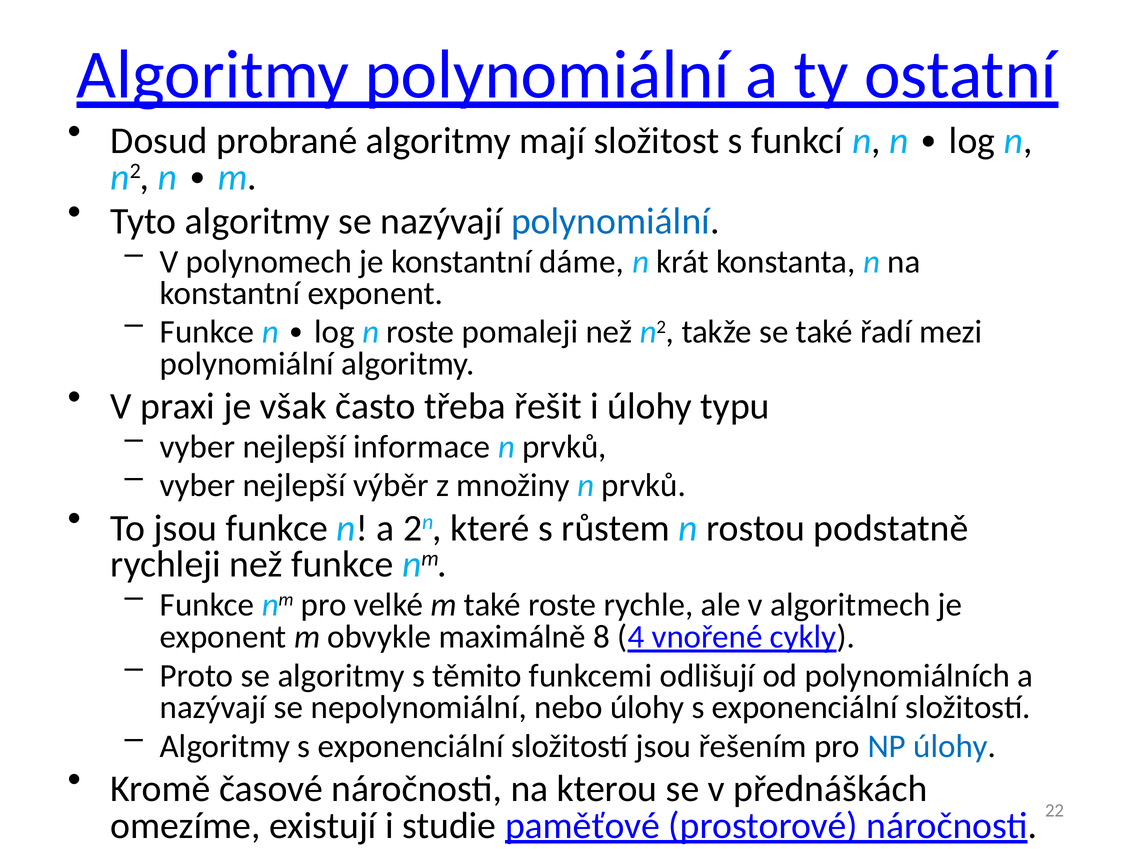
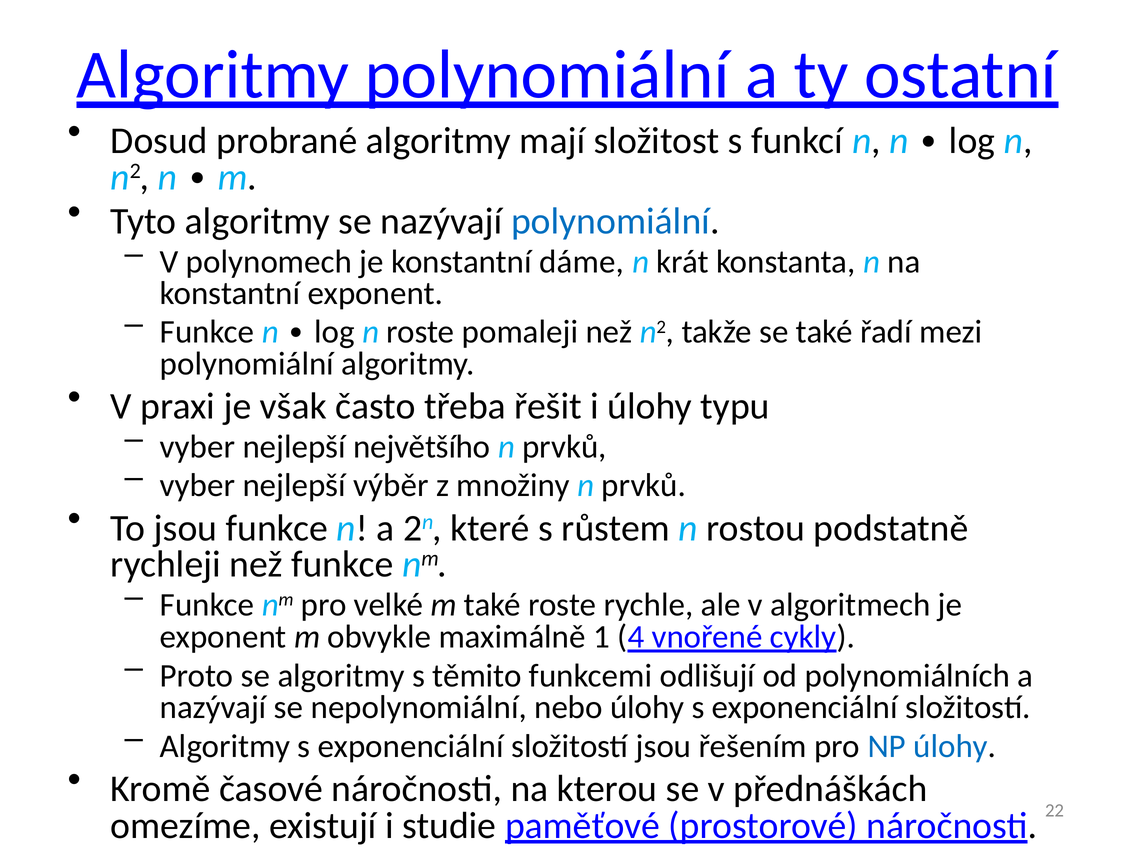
informace: informace -> největšího
8: 8 -> 1
